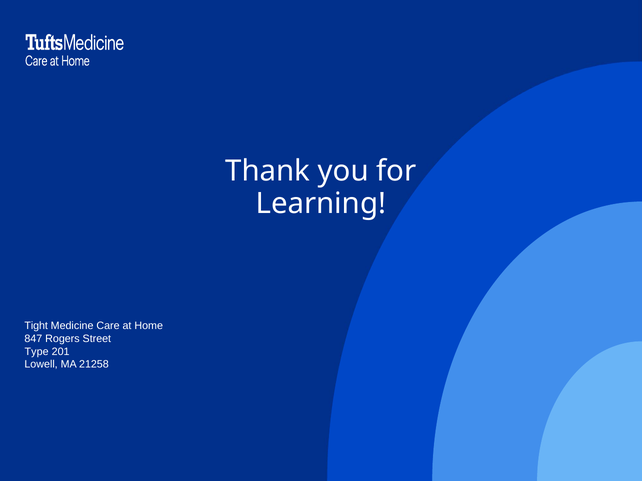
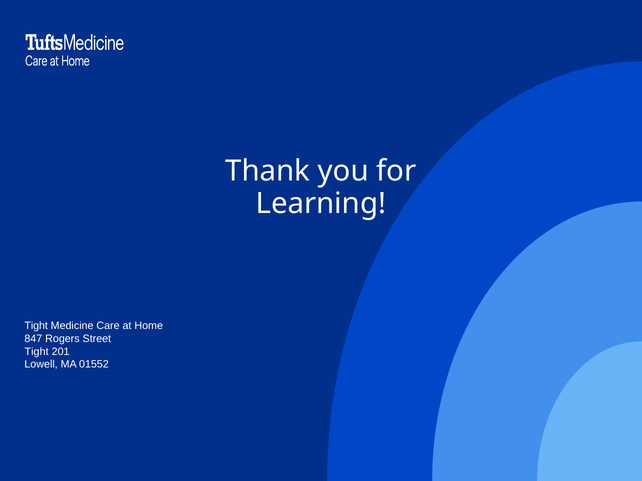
Type at (37, 352): Type -> Tight
21258: 21258 -> 01552
